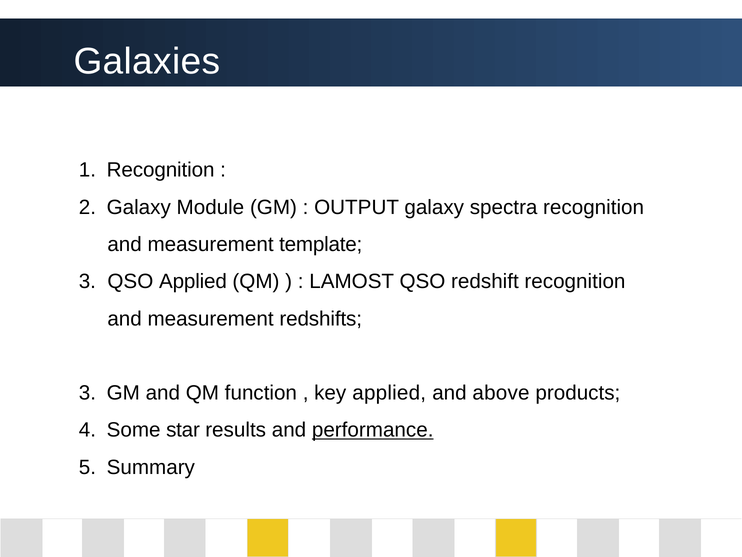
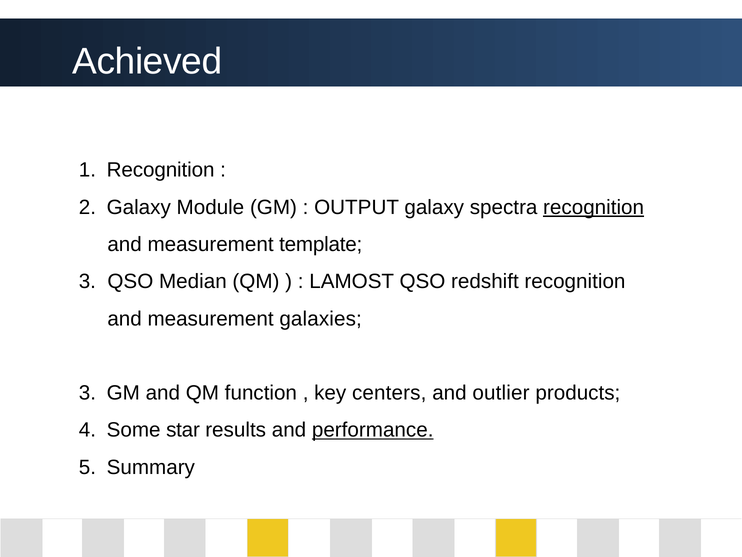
Galaxies: Galaxies -> Achieved
recognition at (594, 207) underline: none -> present
QSO Applied: Applied -> Median
redshifts: redshifts -> galaxies
key applied: applied -> centers
above: above -> outlier
